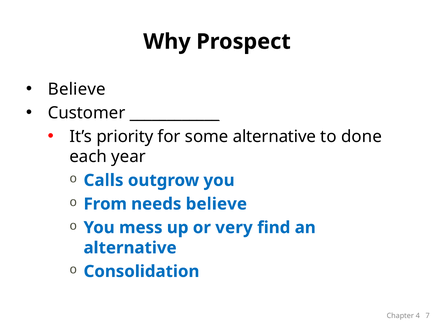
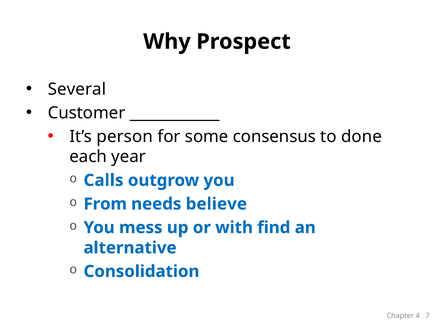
Believe at (77, 89): Believe -> Several
priority: priority -> person
some alternative: alternative -> consensus
very: very -> with
